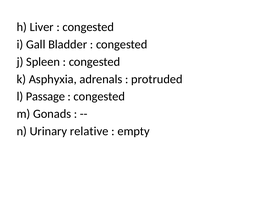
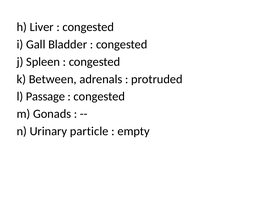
Asphyxia: Asphyxia -> Between
relative: relative -> particle
